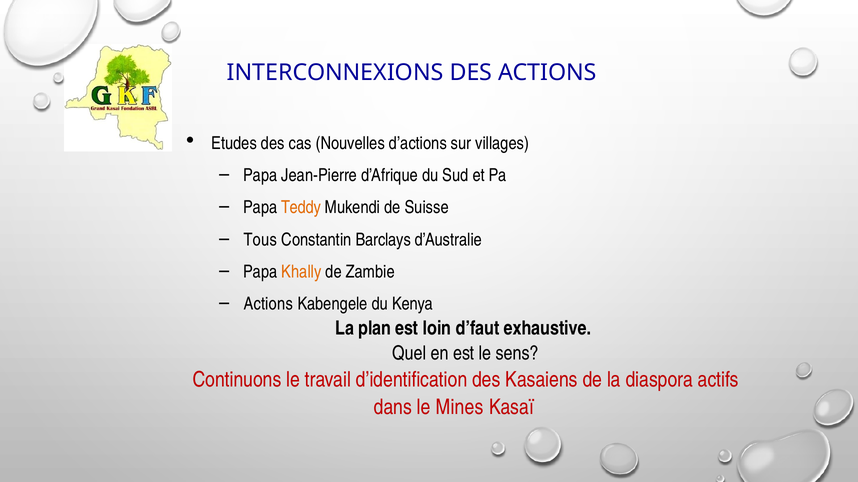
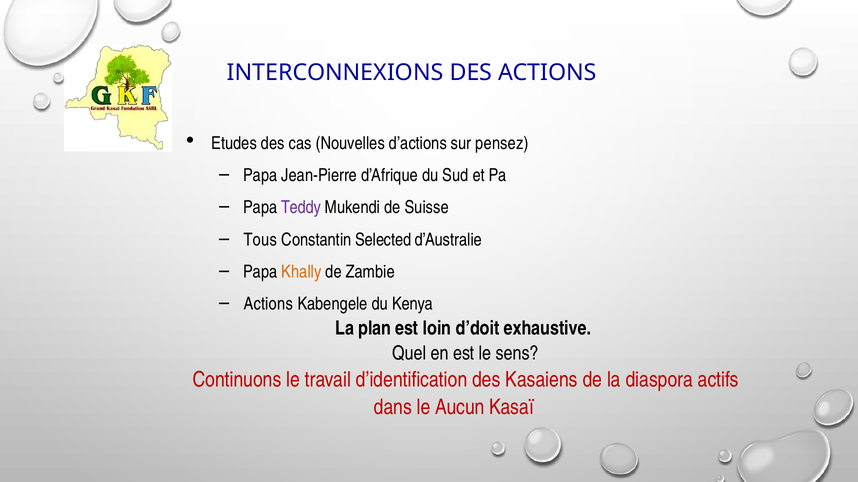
villages: villages -> pensez
Teddy colour: orange -> purple
Barclays: Barclays -> Selected
d’faut: d’faut -> d’doit
Mines: Mines -> Aucun
